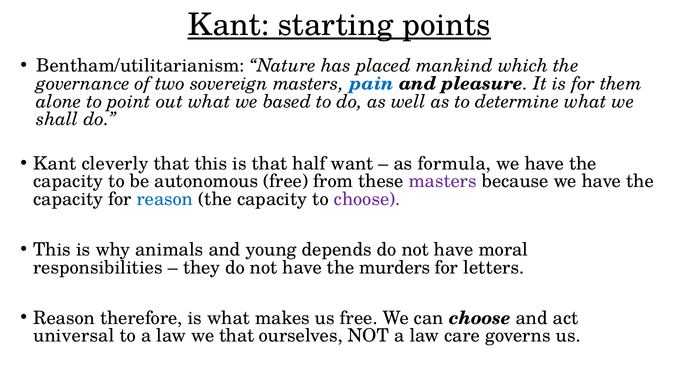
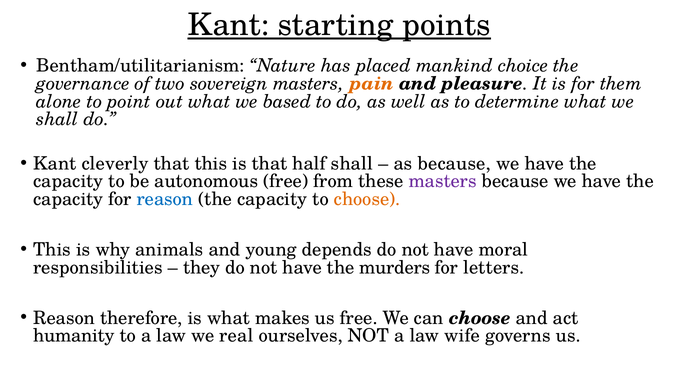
which: which -> choice
pain colour: blue -> orange
half want: want -> shall
as formula: formula -> because
choose at (367, 199) colour: purple -> orange
universal: universal -> humanity
we that: that -> real
care: care -> wife
